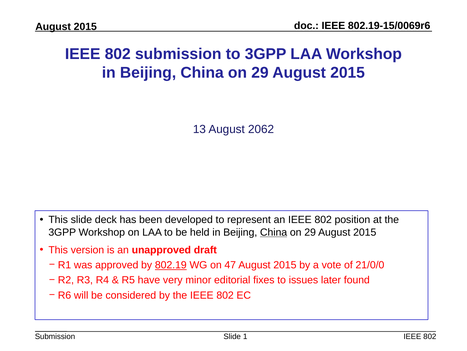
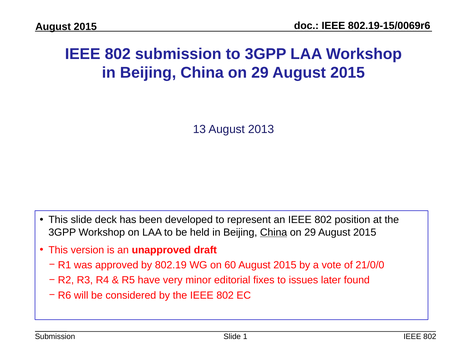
2062: 2062 -> 2013
802.19 underline: present -> none
47: 47 -> 60
